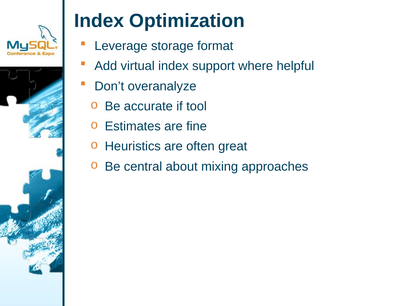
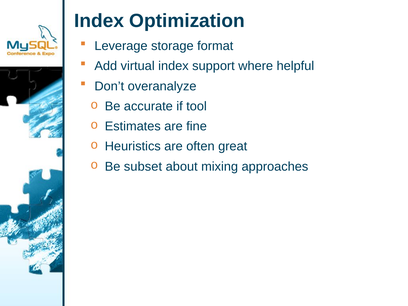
central: central -> subset
